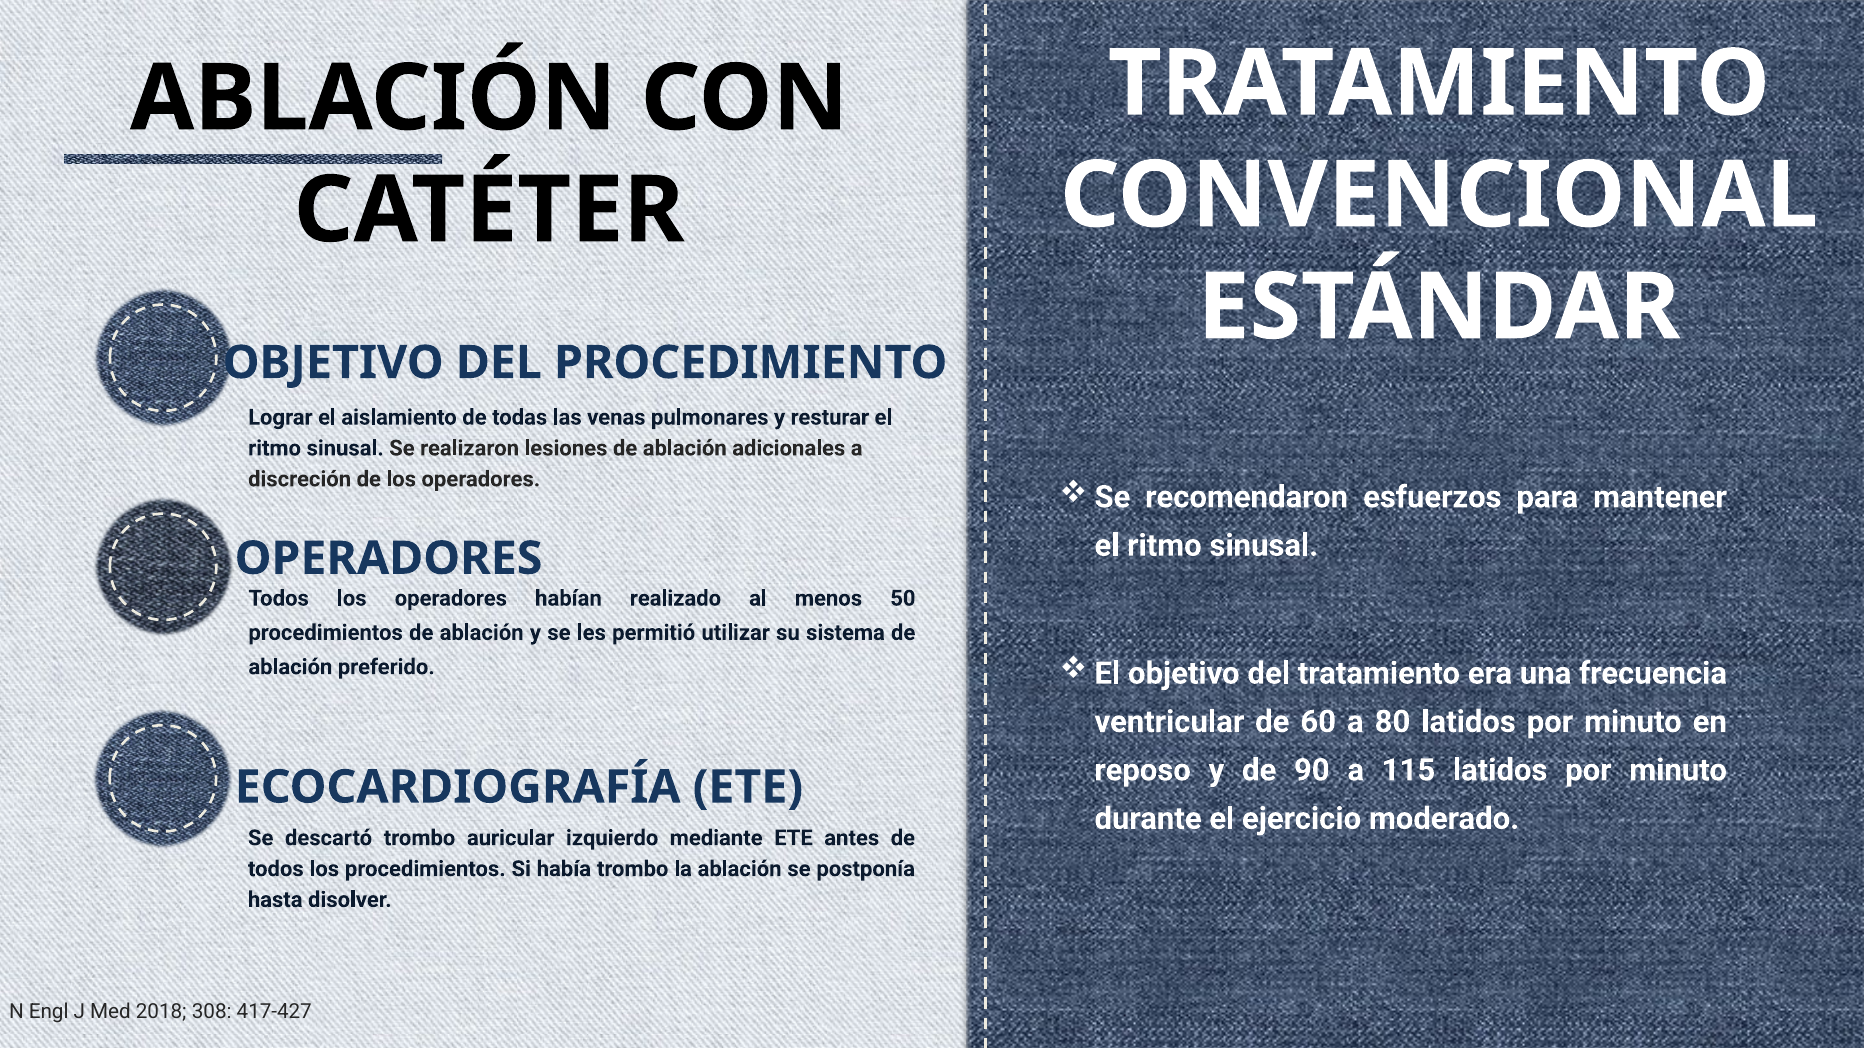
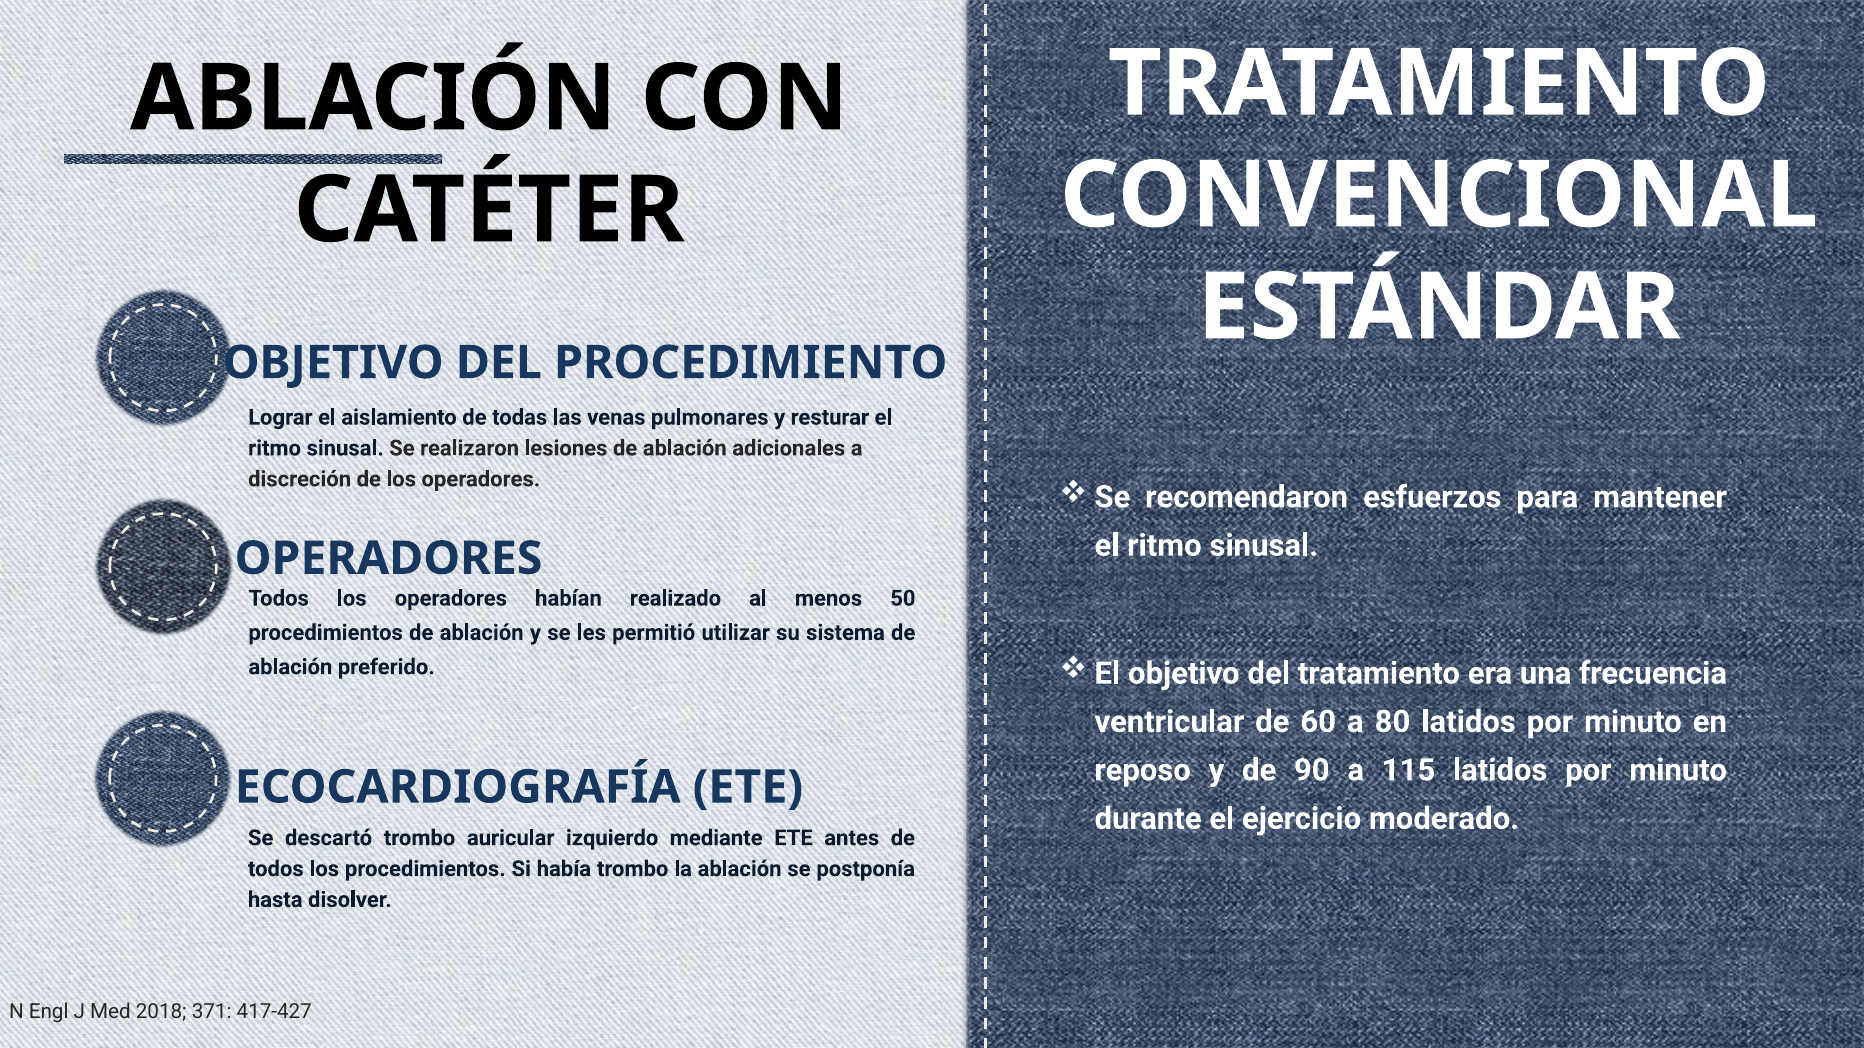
308: 308 -> 371
